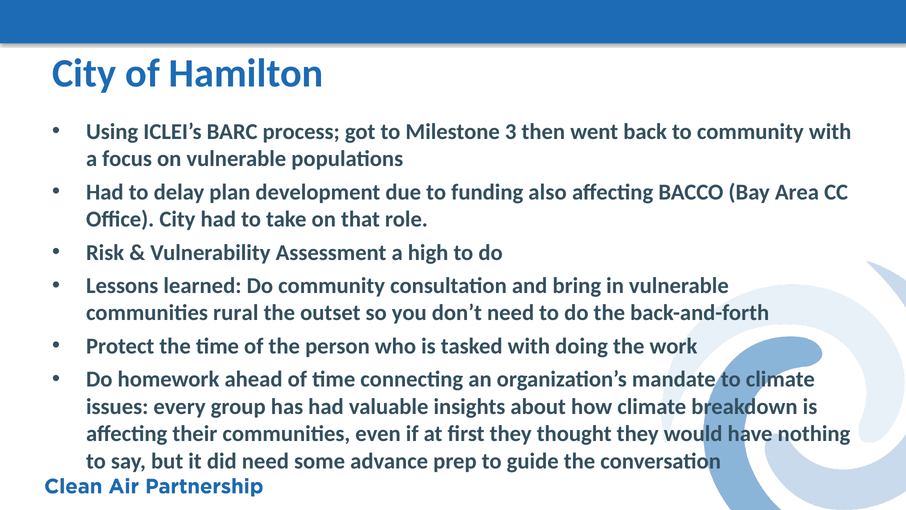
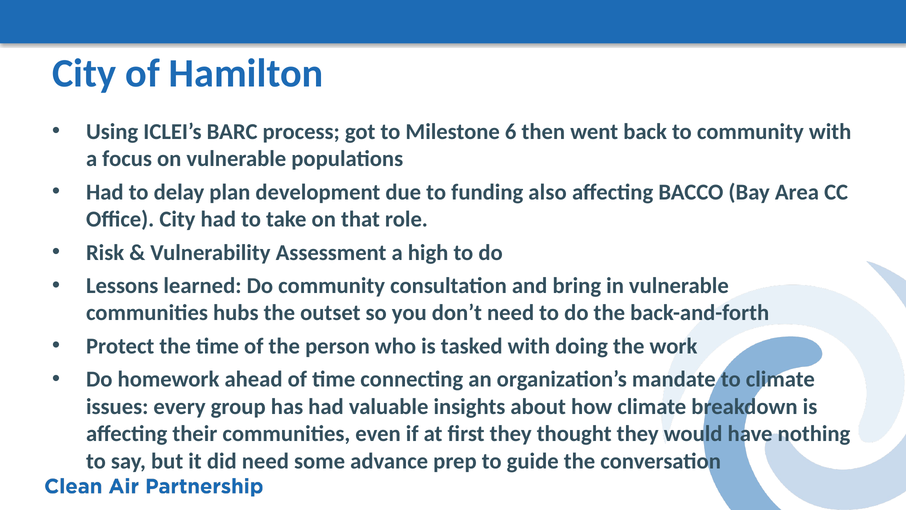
3: 3 -> 6
rural: rural -> hubs
